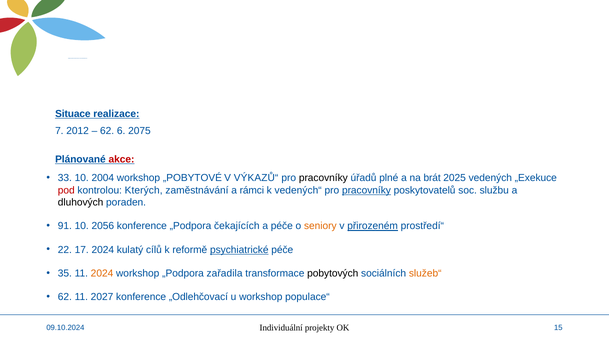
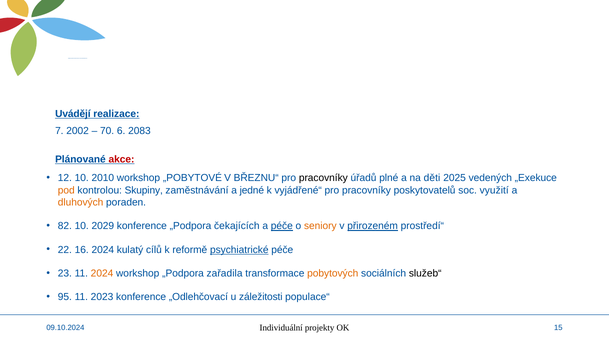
Situace: Situace -> Uvádějí
2012: 2012 -> 2002
62 at (107, 131): 62 -> 70
2075: 2075 -> 2083
33: 33 -> 12
2004: 2004 -> 2010
VÝKAZŮ“: VÝKAZŮ“ -> BŘEZNU“
brát: brát -> děti
pod colour: red -> orange
Kterých: Kterých -> Skupiny
rámci: rámci -> jedné
vedených“: vedených“ -> vyjádřené“
pracovníky at (366, 190) underline: present -> none
službu: službu -> využití
dluhových colour: black -> orange
91: 91 -> 82
2056: 2056 -> 2029
péče at (282, 226) underline: none -> present
17: 17 -> 16
35: 35 -> 23
pobytových colour: black -> orange
služeb“ colour: orange -> black
62 at (65, 297): 62 -> 95
2027: 2027 -> 2023
u workshop: workshop -> záležitosti
